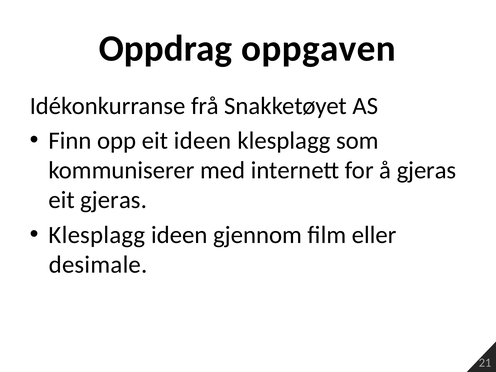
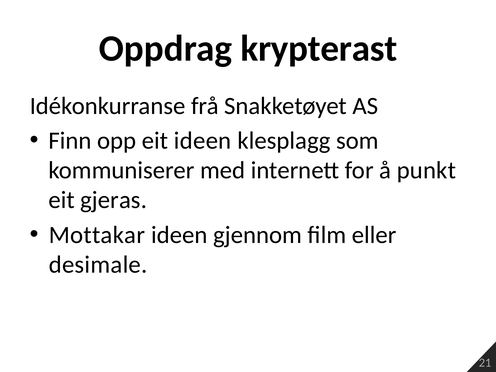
oppgaven: oppgaven -> krypterast
å gjeras: gjeras -> punkt
Klesplagg at (97, 235): Klesplagg -> Mottakar
